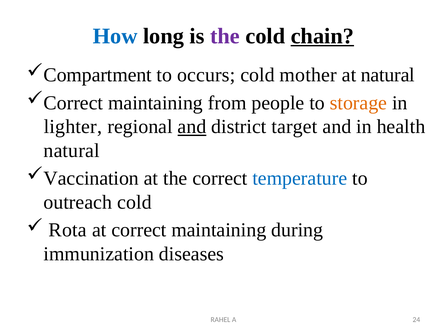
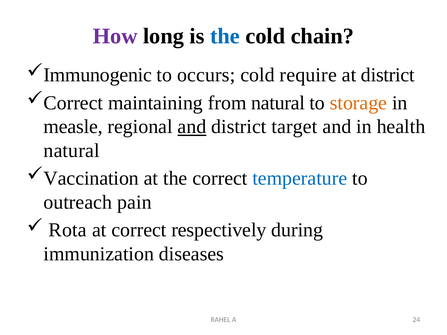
How colour: blue -> purple
the at (225, 36) colour: purple -> blue
chain underline: present -> none
Compartment: Compartment -> Immunogenic
mother: mother -> require
at natural: natural -> district
from people: people -> natural
lighter: lighter -> measle
outreach cold: cold -> pain
at correct maintaining: maintaining -> respectively
